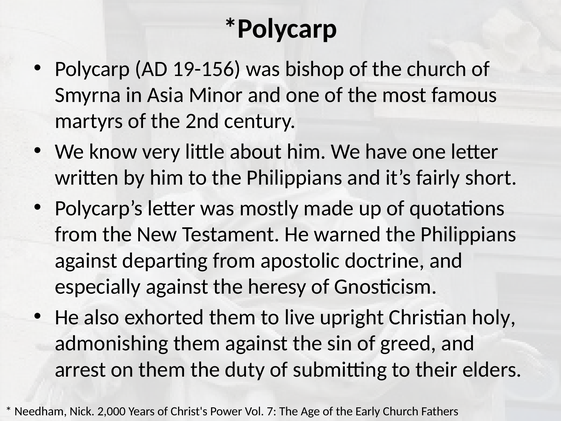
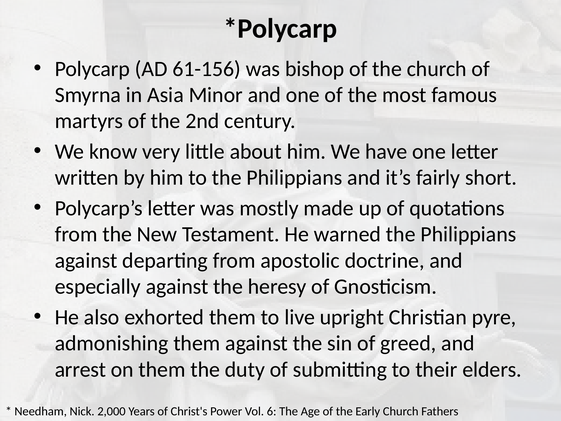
19-156: 19-156 -> 61-156
holy: holy -> pyre
7: 7 -> 6
